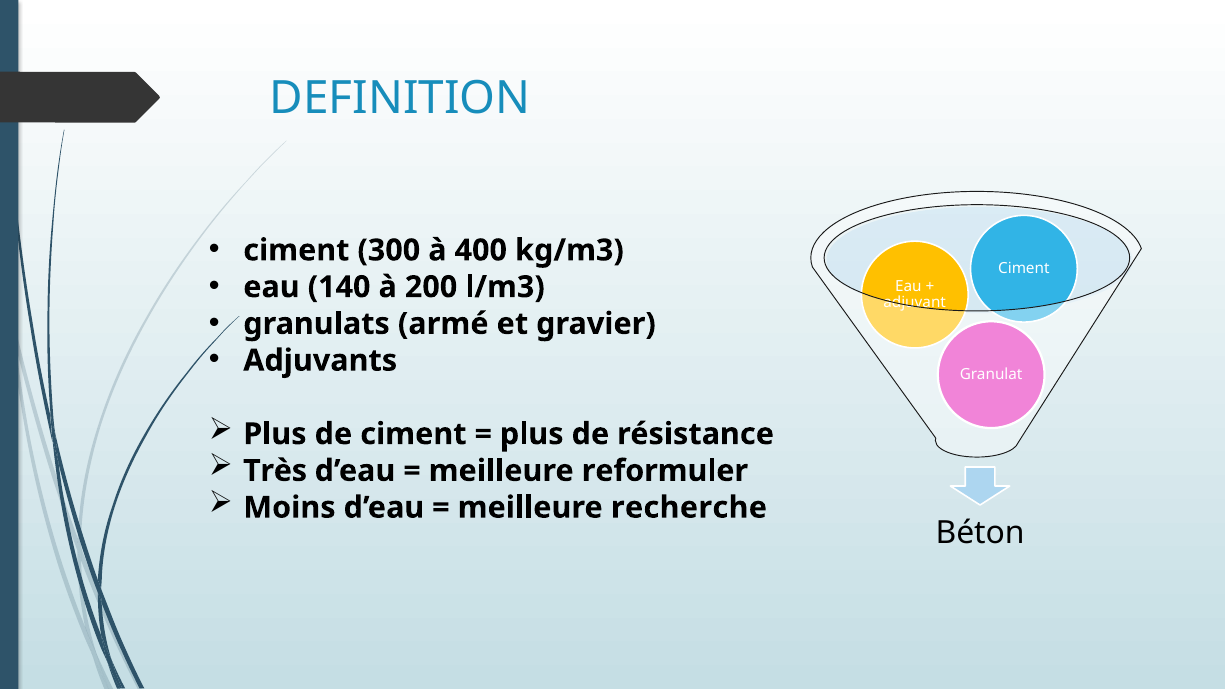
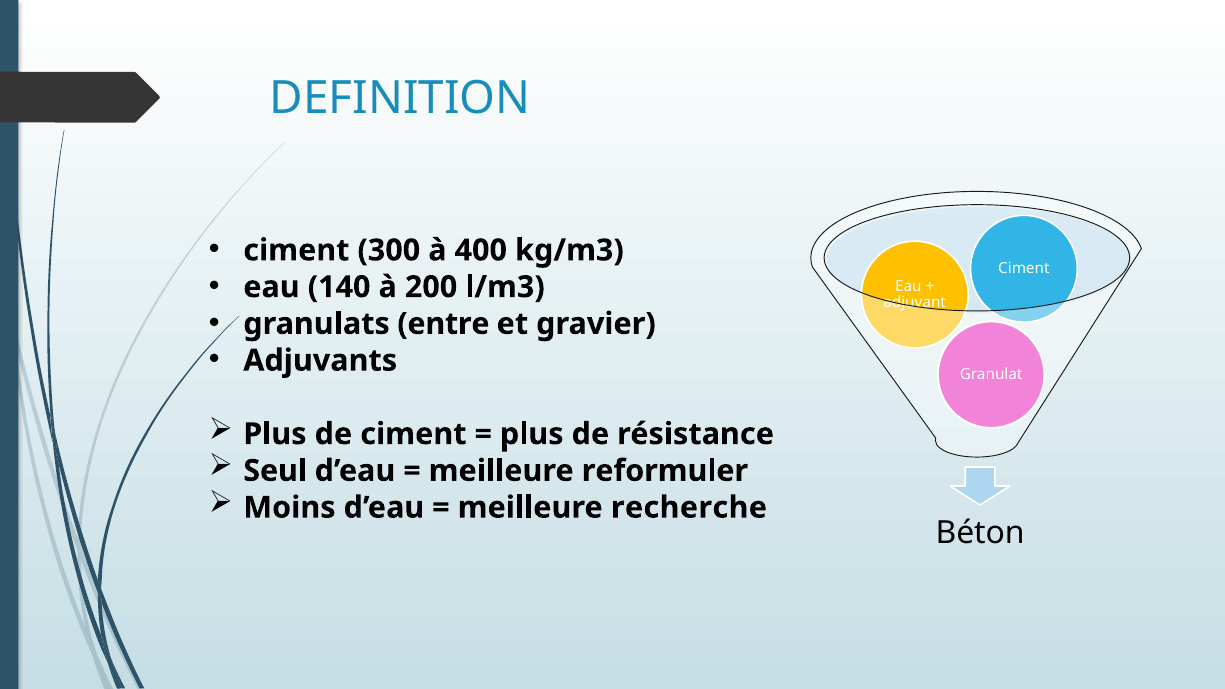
armé: armé -> entre
Très: Très -> Seul
